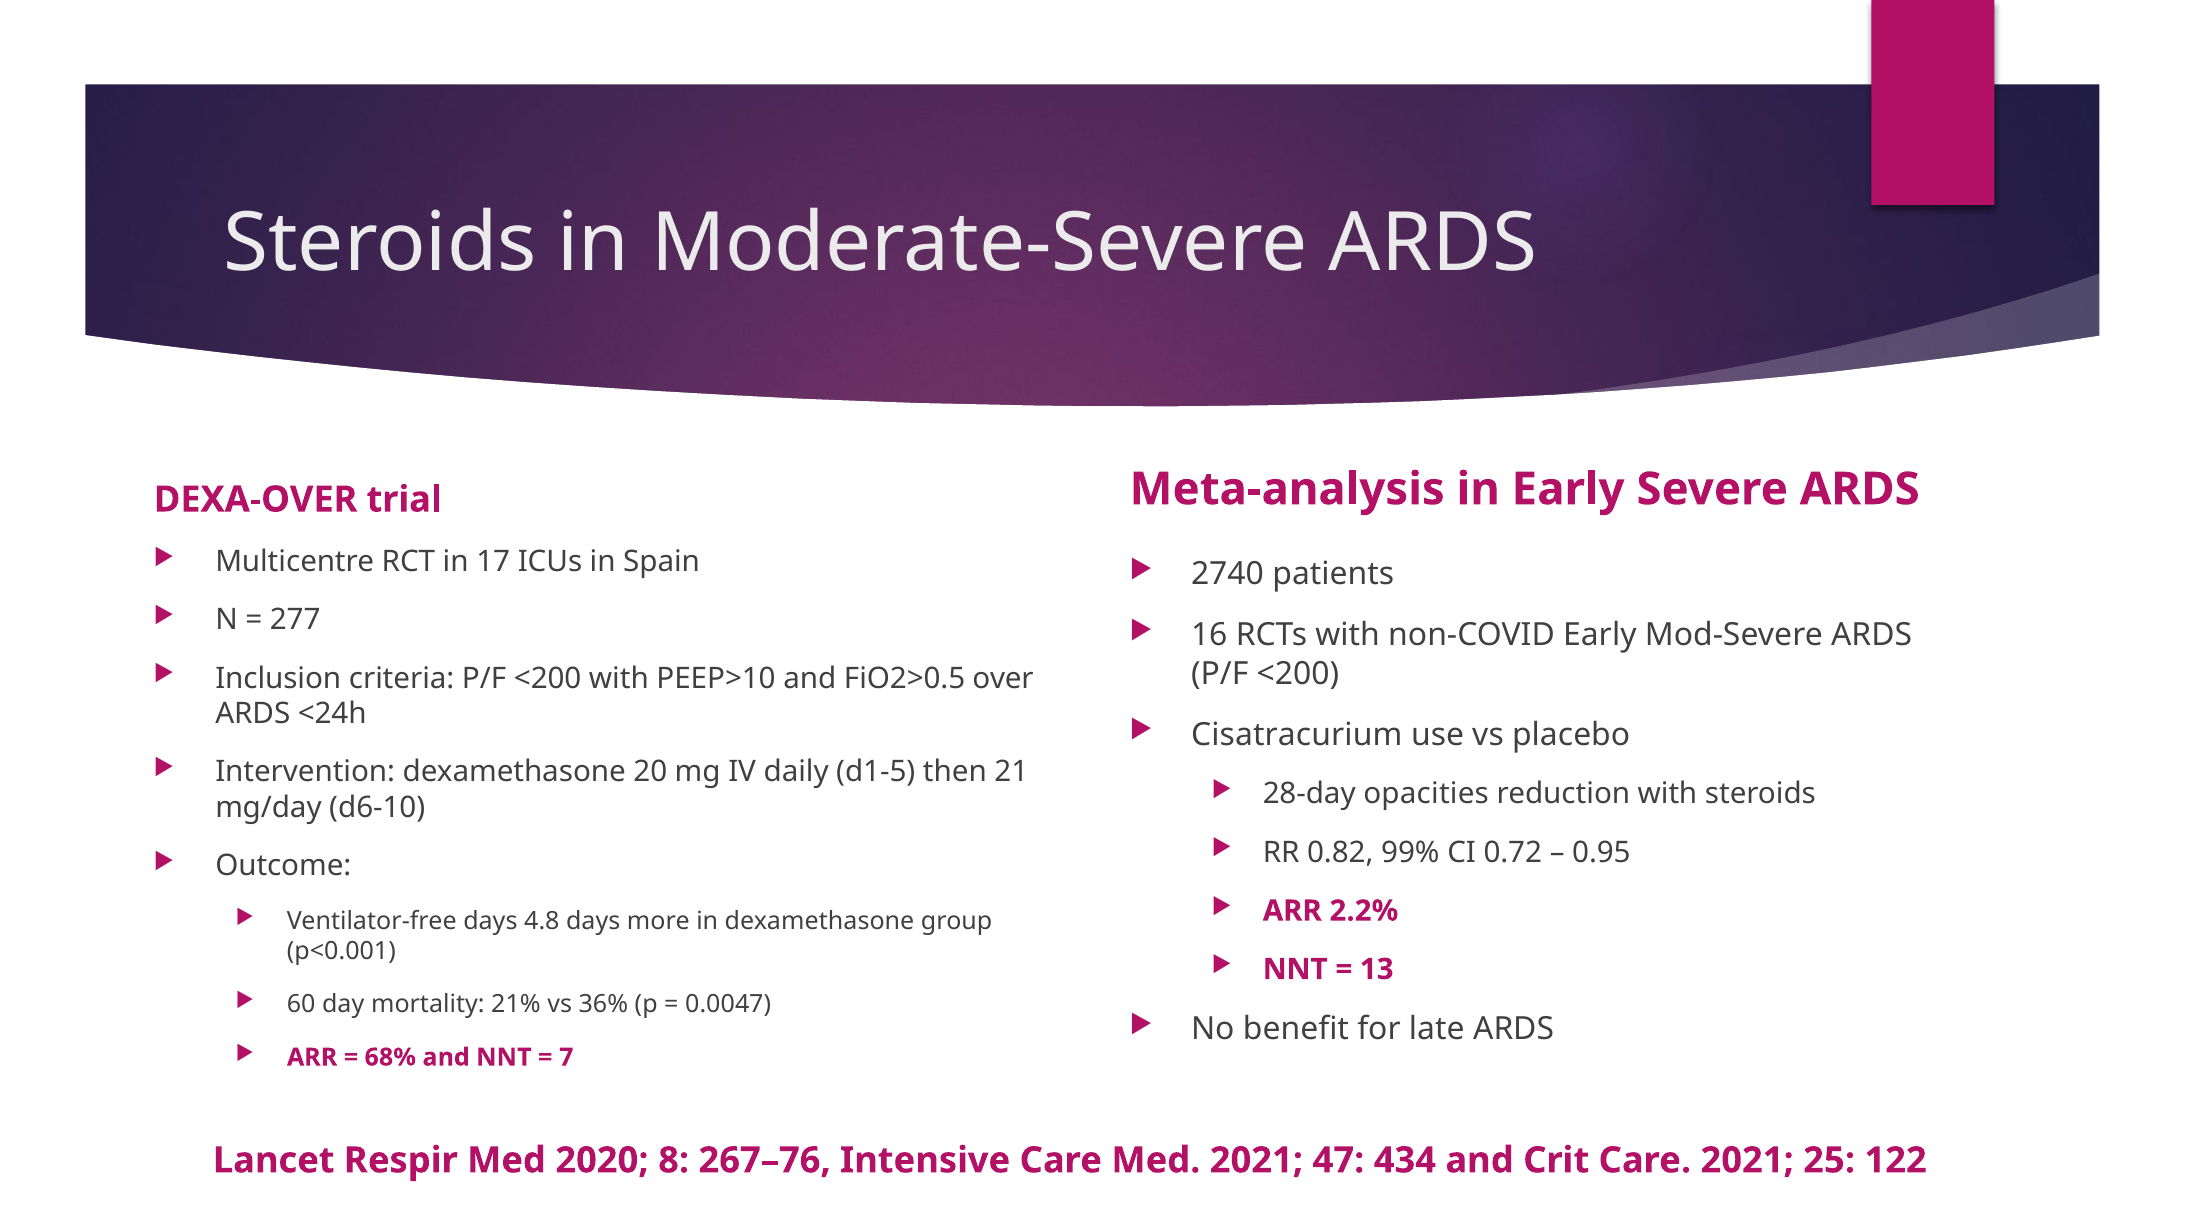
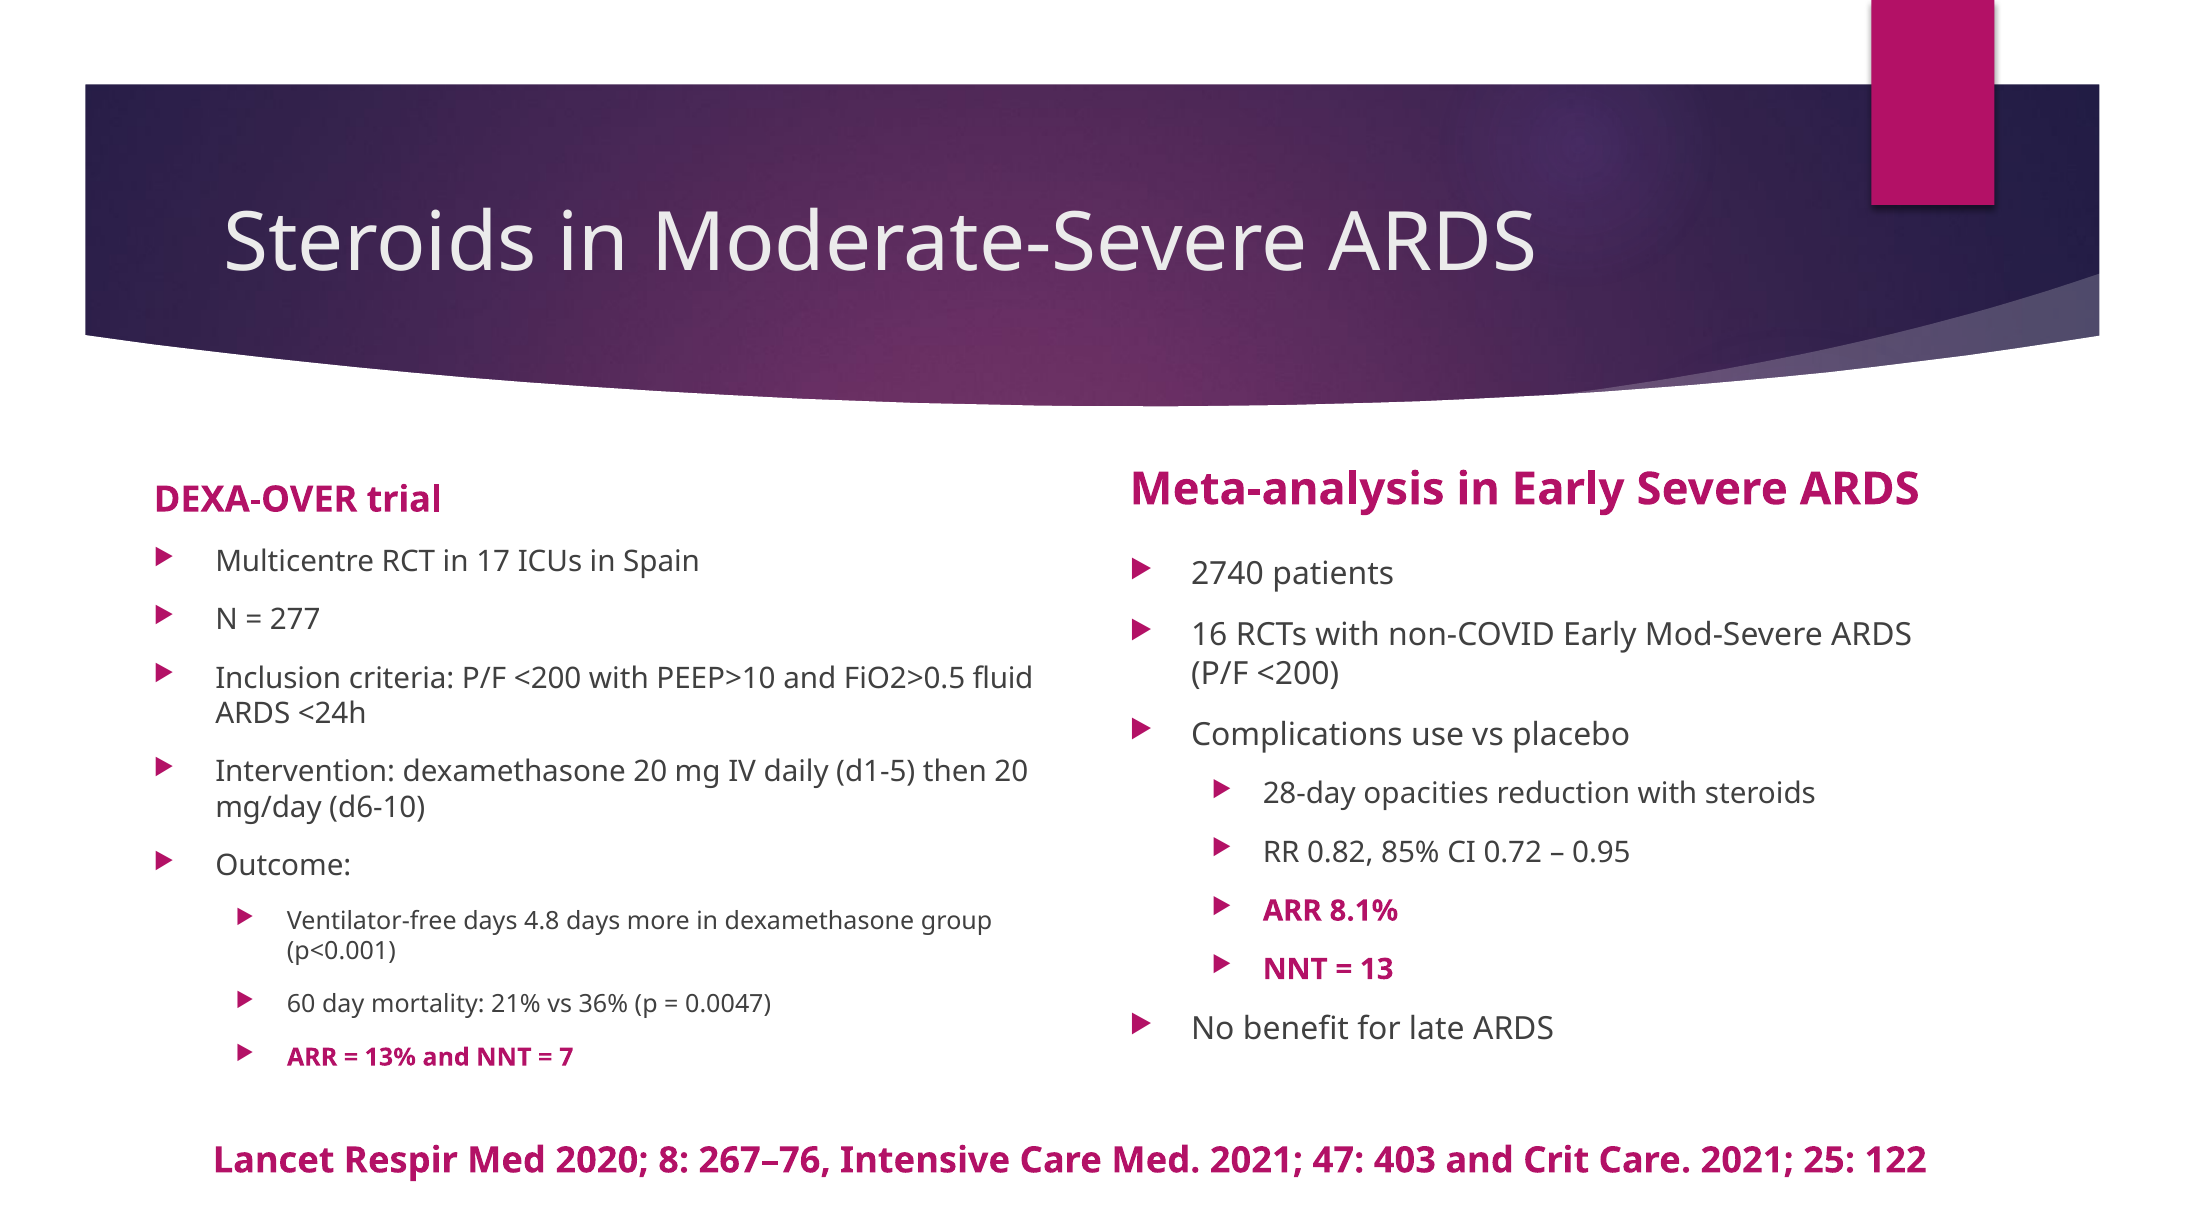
over: over -> fluid
Cisatracurium: Cisatracurium -> Complications
then 21: 21 -> 20
99%: 99% -> 85%
2.2%: 2.2% -> 8.1%
68%: 68% -> 13%
434: 434 -> 403
